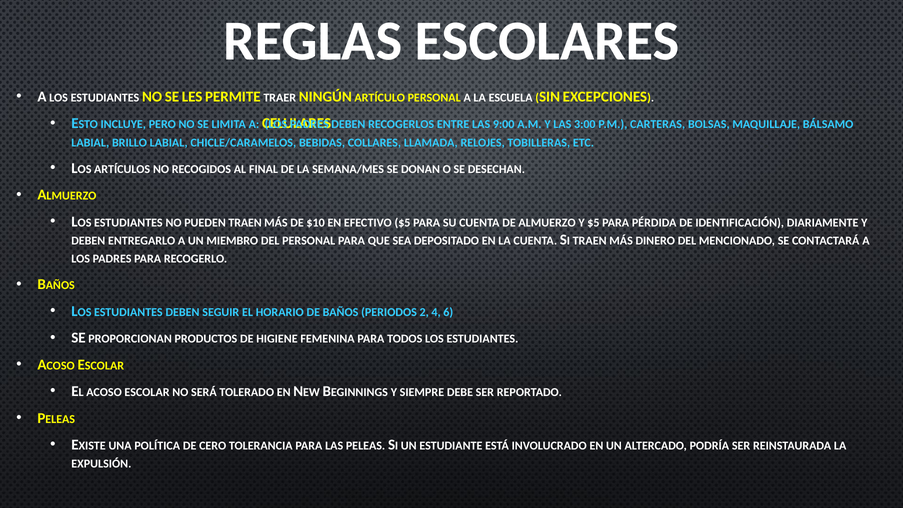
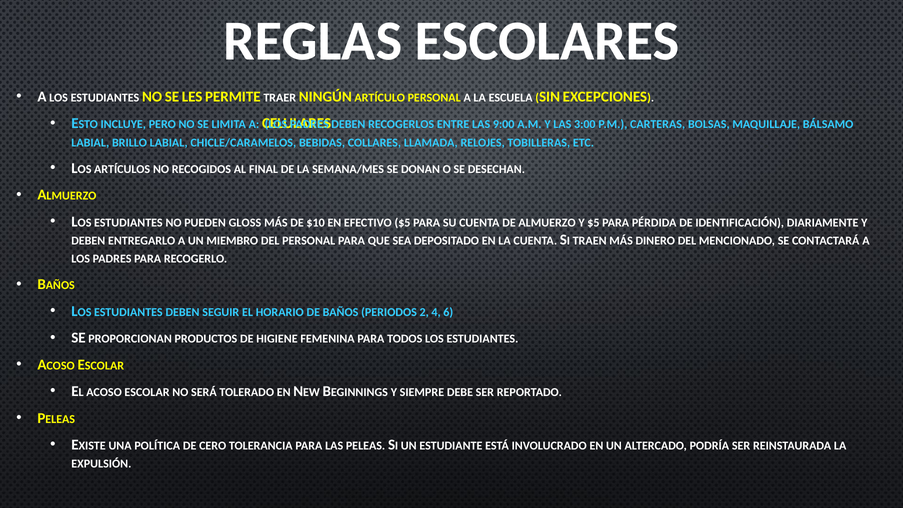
PUEDEN TRAEN: TRAEN -> GLOSS
